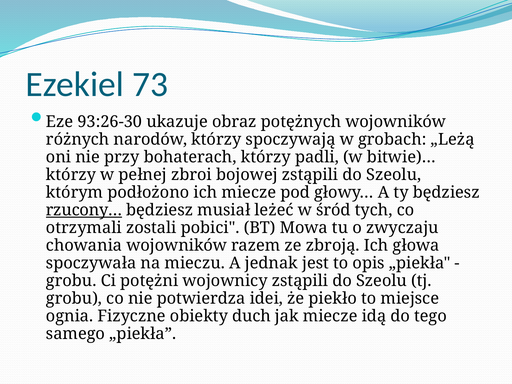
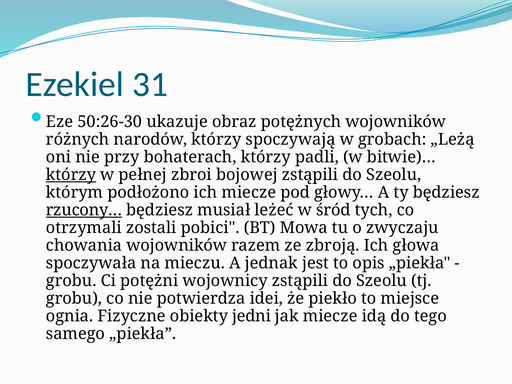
73: 73 -> 31
93:26-30: 93:26-30 -> 50:26-30
którzy at (71, 175) underline: none -> present
duch: duch -> jedni
